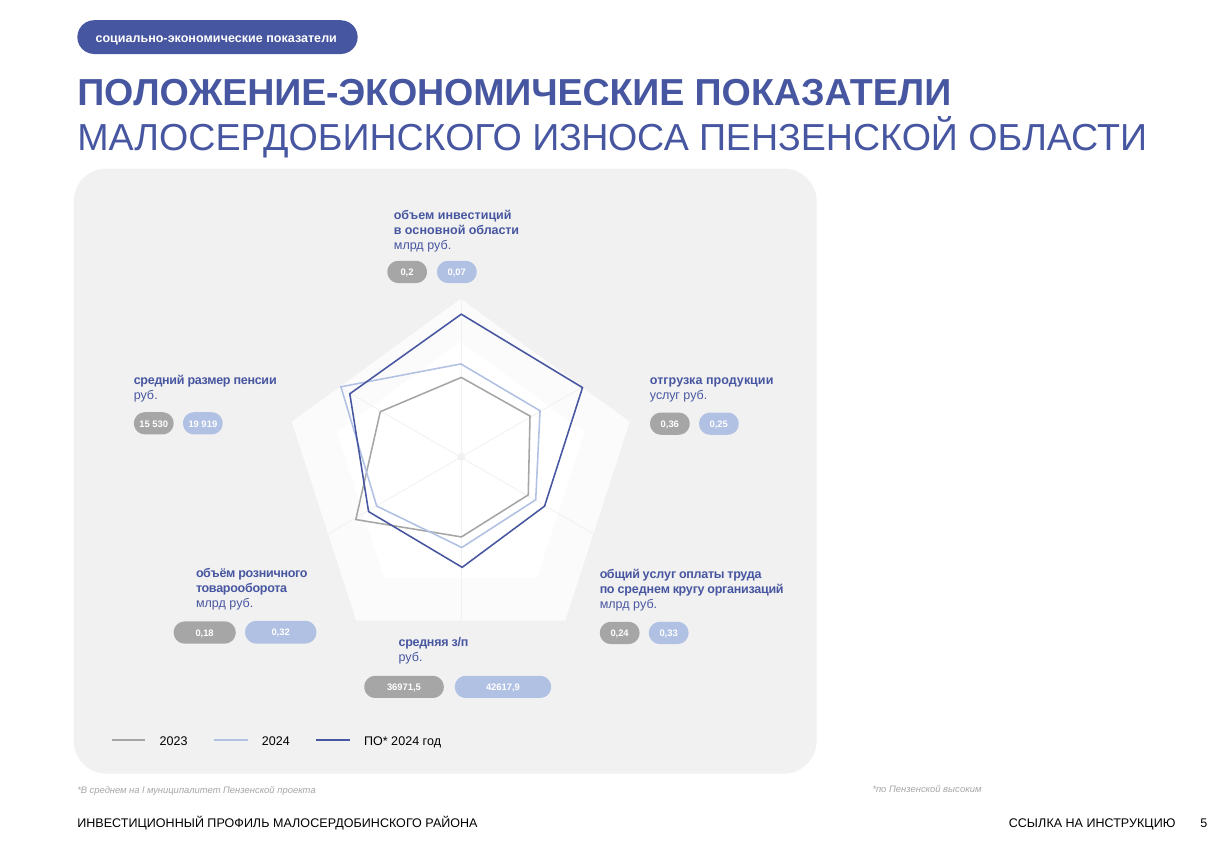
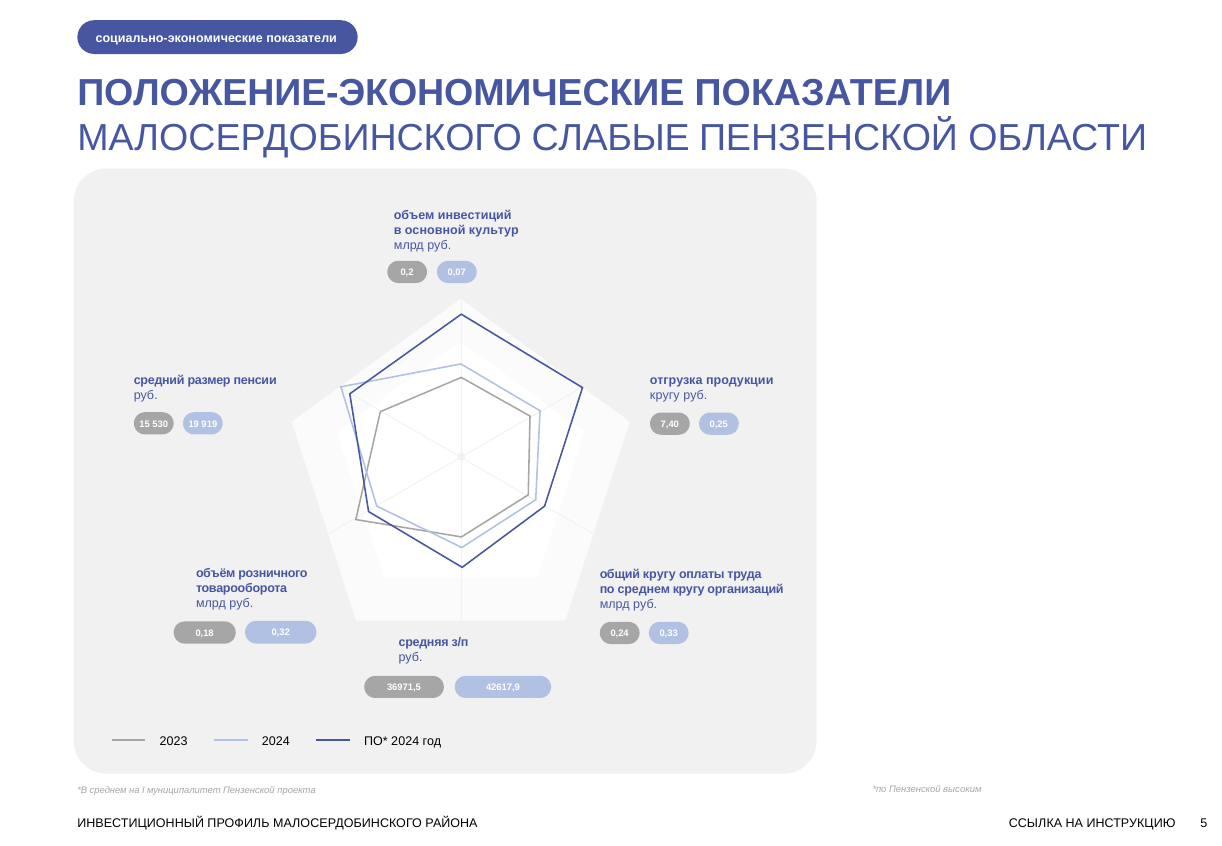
ИЗНОСА: ИЗНОСА -> СЛАБЫЕ
основной области: области -> культур
услуг at (665, 395): услуг -> кругу
0,36: 0,36 -> 7,40
общий услуг: услуг -> кругу
